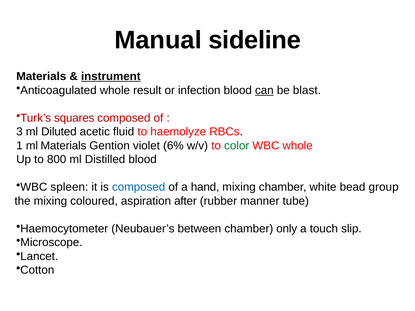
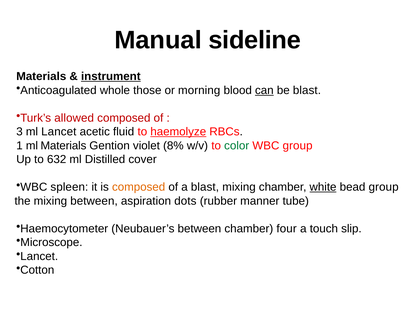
result: result -> those
infection: infection -> morning
squares: squares -> allowed
ml Diluted: Diluted -> Lancet
haemolyze underline: none -> present
6%: 6% -> 8%
WBC whole: whole -> group
800: 800 -> 632
Distilled blood: blood -> cover
composed at (139, 187) colour: blue -> orange
a hand: hand -> blast
white underline: none -> present
mixing coloured: coloured -> between
after: after -> dots
only: only -> four
